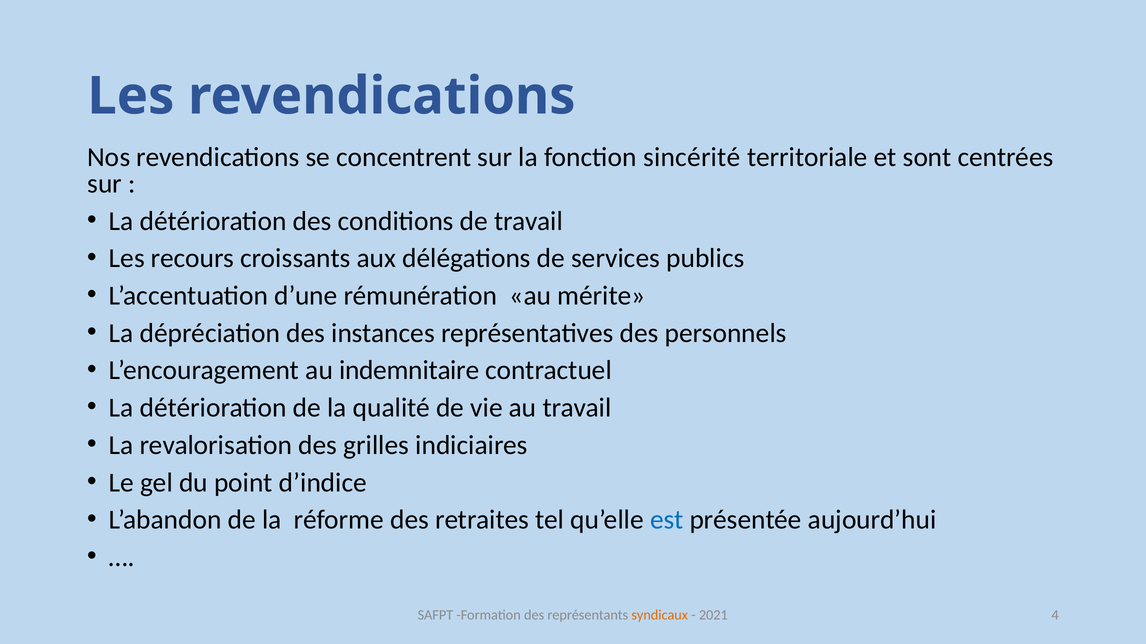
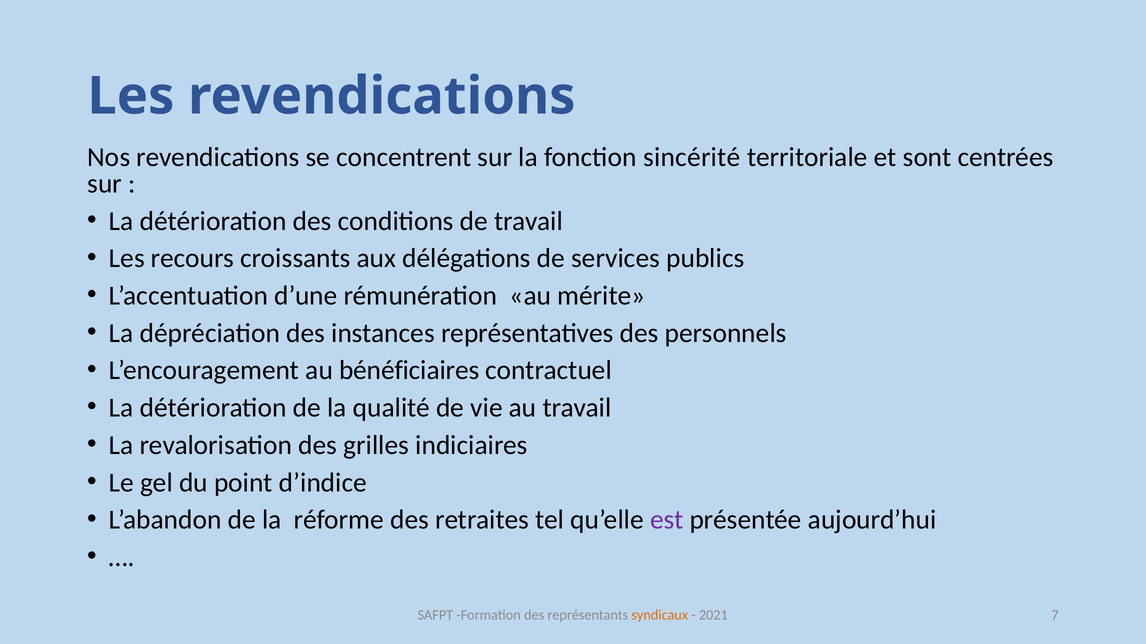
indemnitaire: indemnitaire -> bénéficiaires
est colour: blue -> purple
4: 4 -> 7
